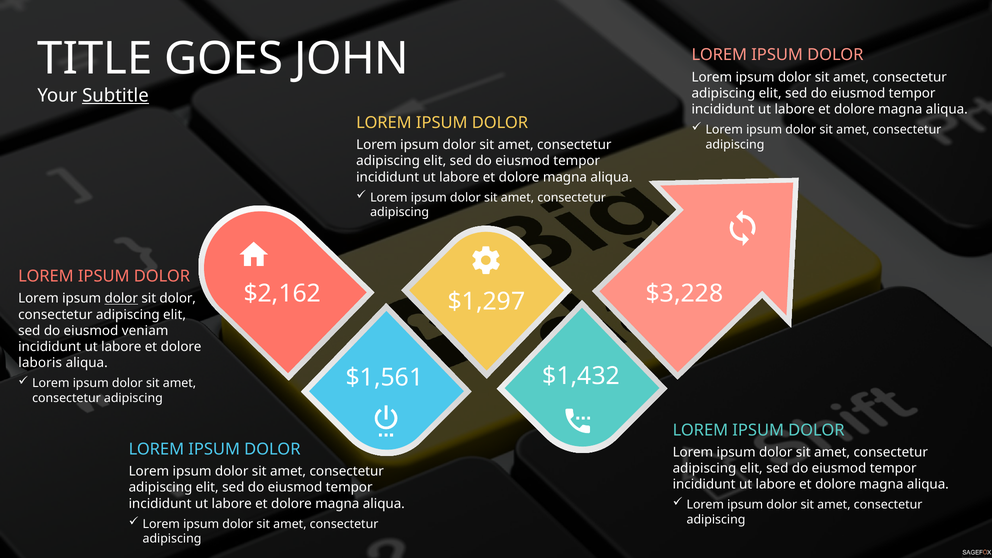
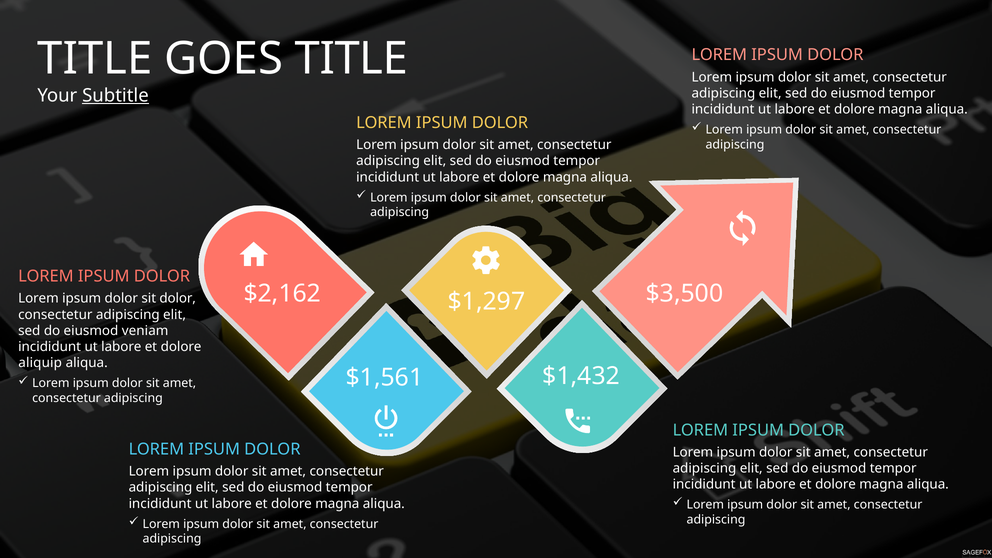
GOES JOHN: JOHN -> TITLE
$3,228: $3,228 -> $3,500
dolor at (121, 298) underline: present -> none
laboris: laboris -> aliquip
